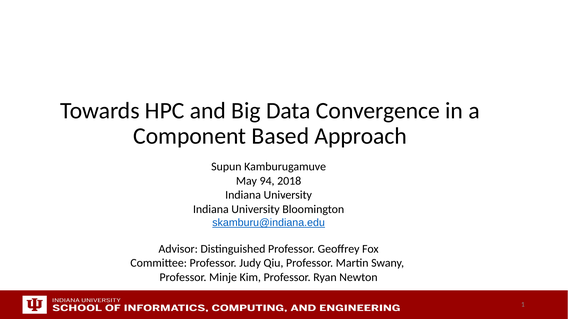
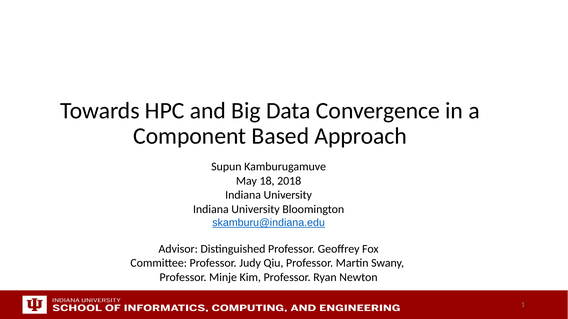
94: 94 -> 18
